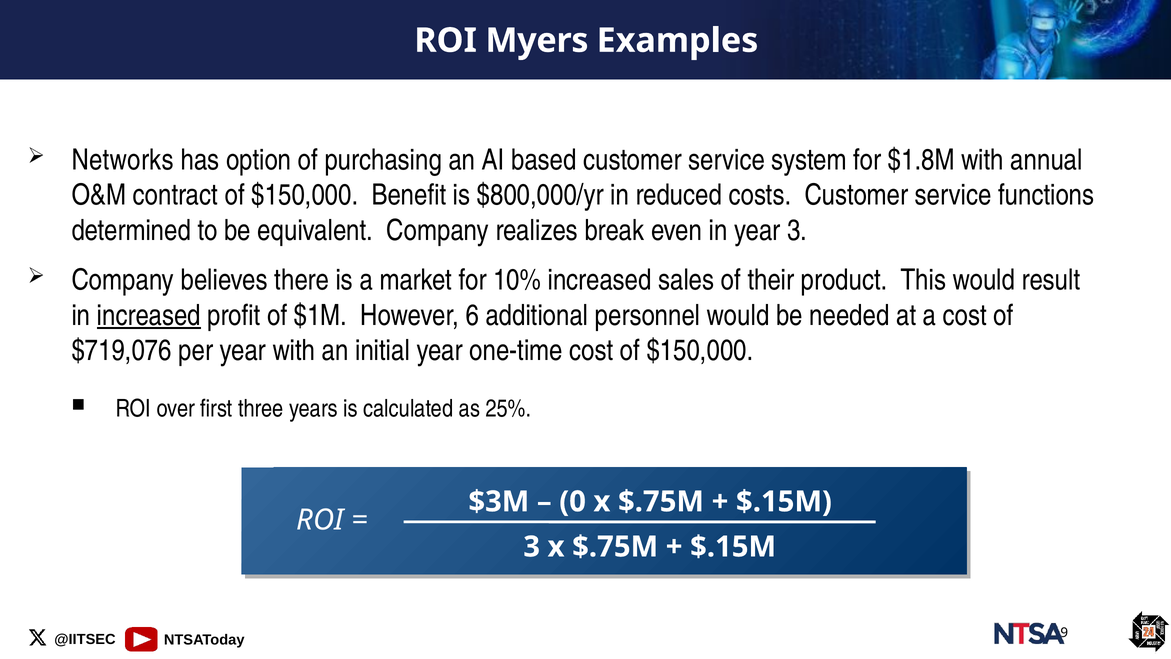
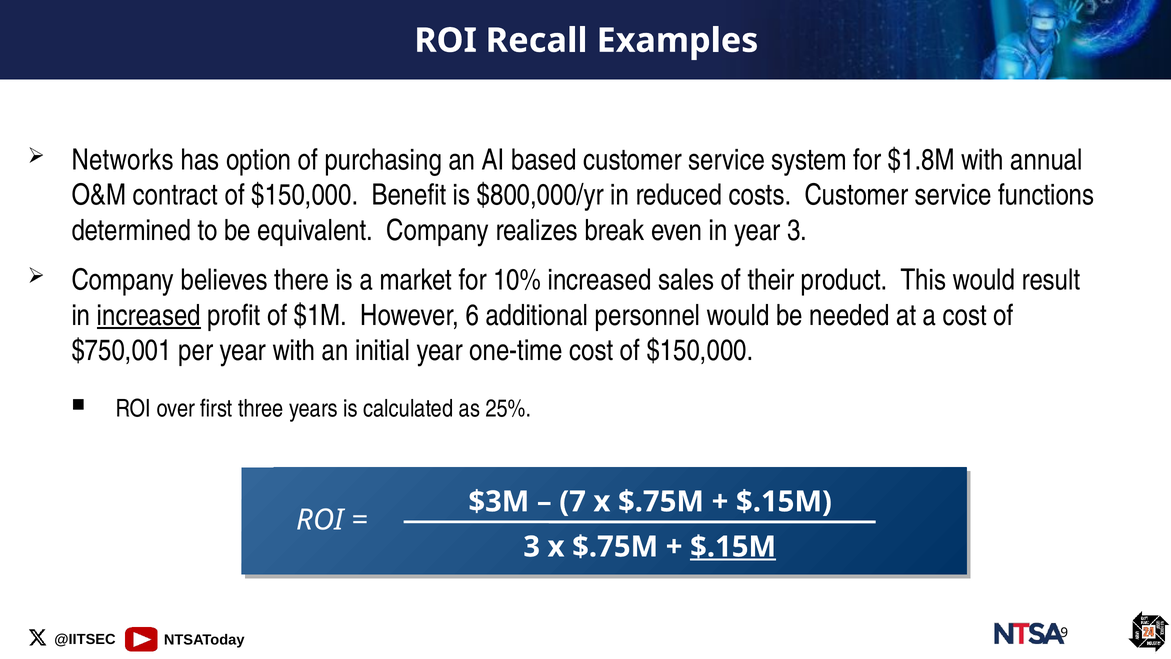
Myers: Myers -> Recall
$719,076: $719,076 -> $750,001
0: 0 -> 7
$.15M at (733, 547) underline: none -> present
